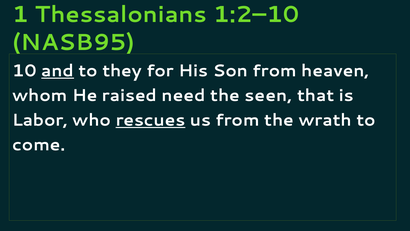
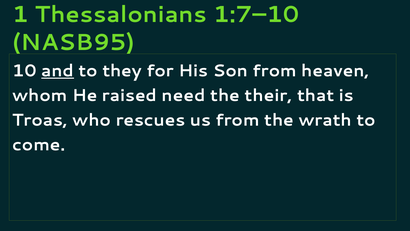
1:2–10: 1:2–10 -> 1:7–10
seen: seen -> their
Labor: Labor -> Troas
rescues underline: present -> none
